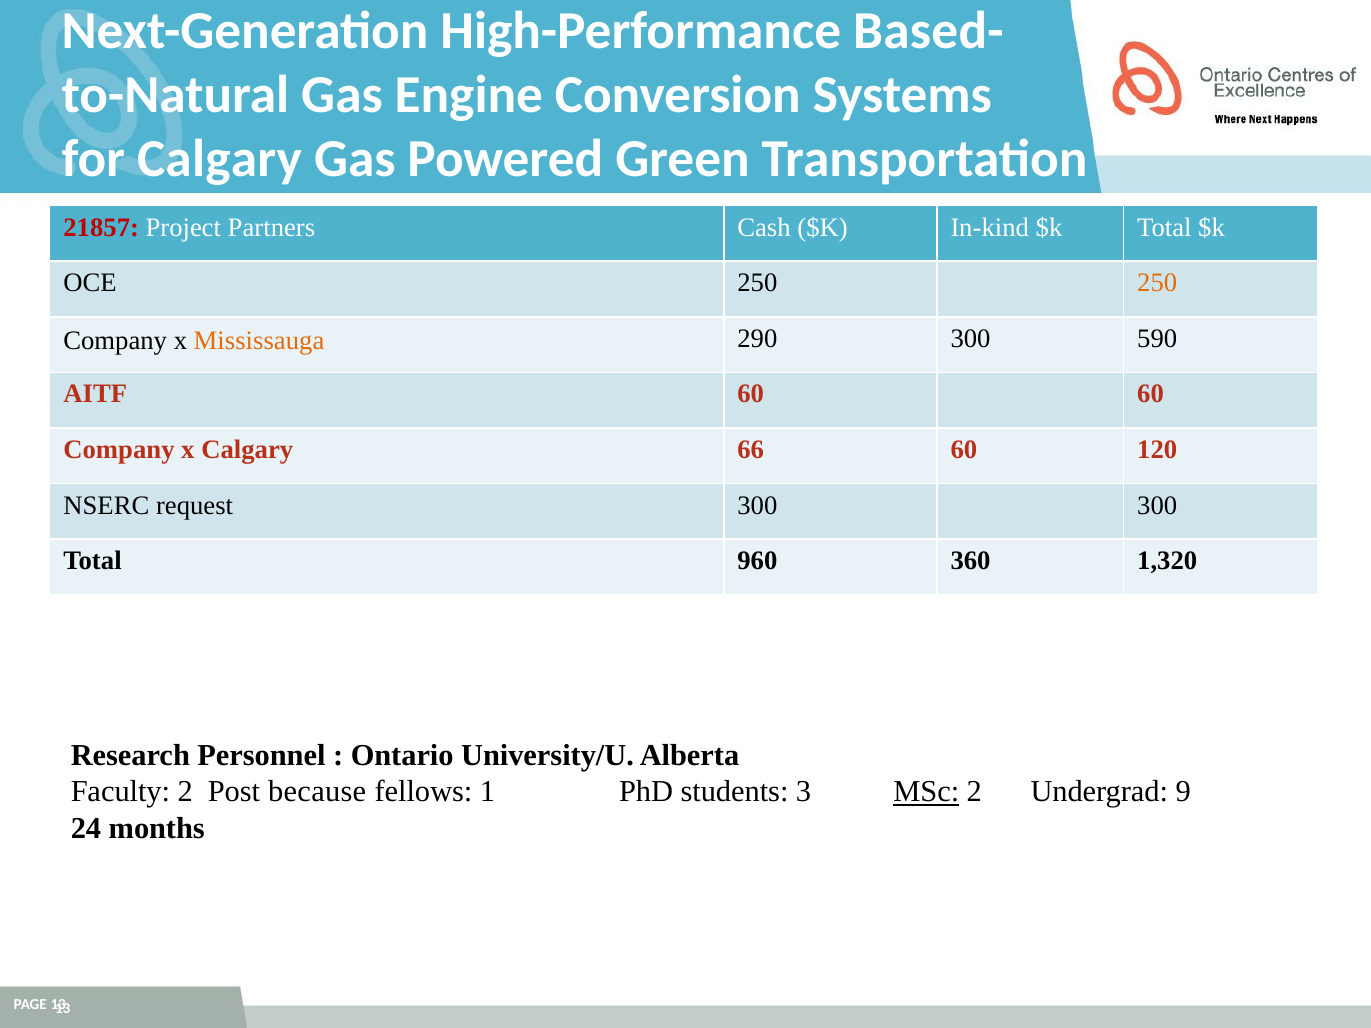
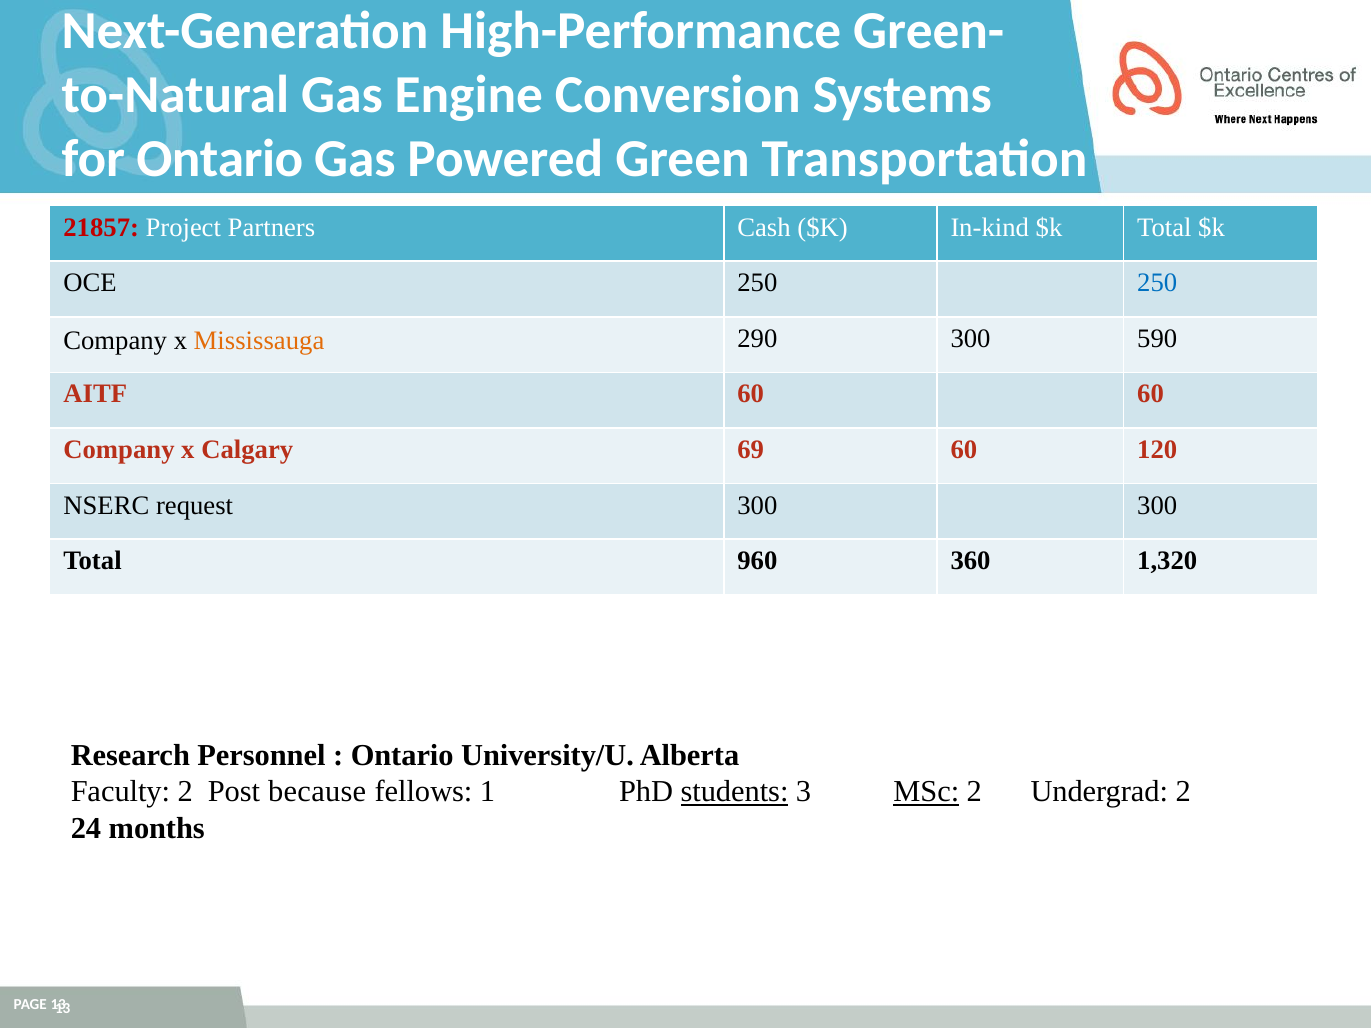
Based-: Based- -> Green-
for Calgary: Calgary -> Ontario
250 at (1157, 283) colour: orange -> blue
66: 66 -> 69
students underline: none -> present
Undergrad 9: 9 -> 2
